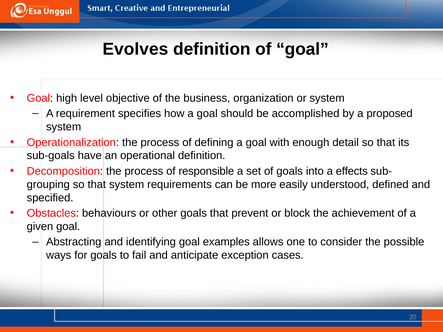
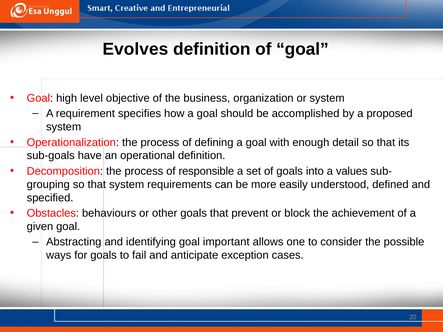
effects: effects -> values
examples: examples -> important
